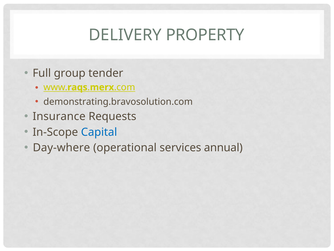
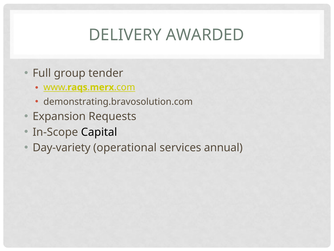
PROPERTY: PROPERTY -> AWARDED
Insurance: Insurance -> Expansion
Capital colour: blue -> black
Day-where: Day-where -> Day-variety
